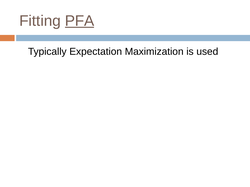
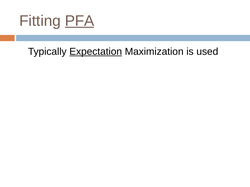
Expectation underline: none -> present
